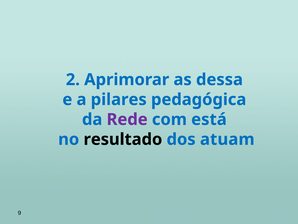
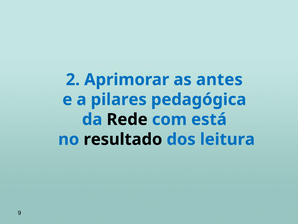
dessa: dessa -> antes
Rede colour: purple -> black
atuam: atuam -> leitura
